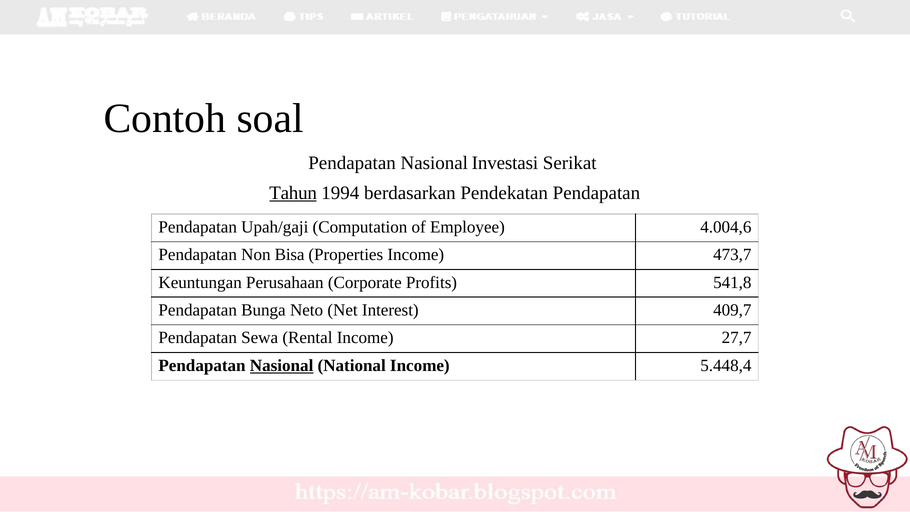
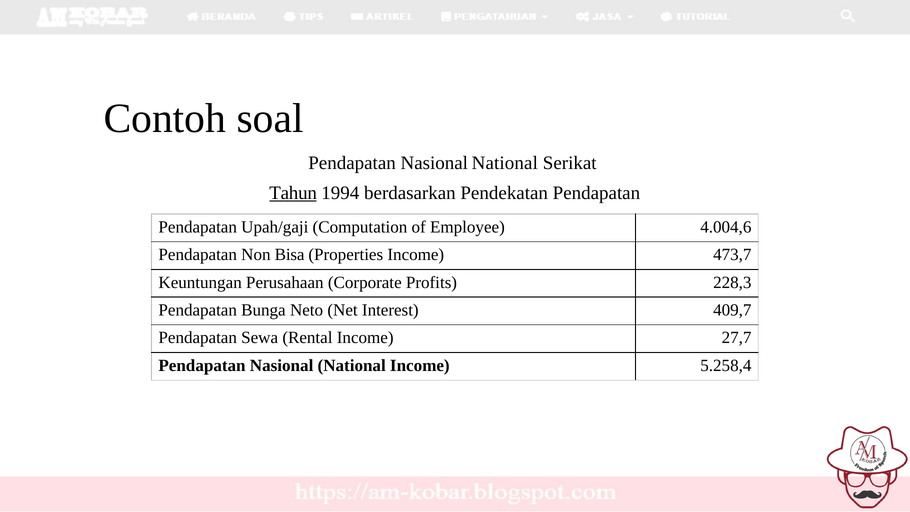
Investasi at (505, 163): Investasi -> National
541,8: 541,8 -> 228,3
Nasional at (282, 365) underline: present -> none
5.448,4: 5.448,4 -> 5.258,4
